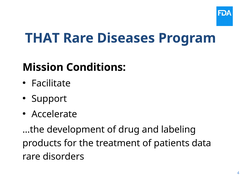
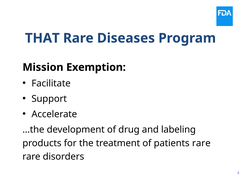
Conditions: Conditions -> Exemption
patients data: data -> rare
